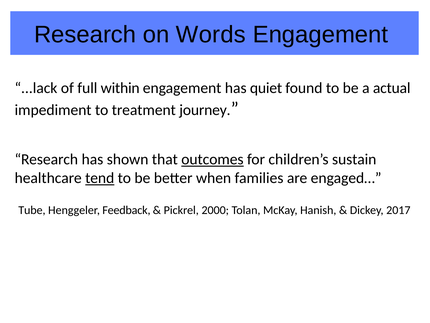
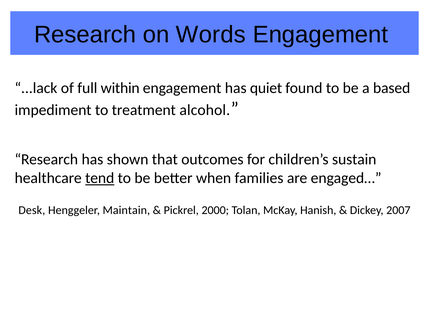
actual: actual -> based
journey: journey -> alcohol
outcomes underline: present -> none
Tube: Tube -> Desk
Feedback: Feedback -> Maintain
2017: 2017 -> 2007
